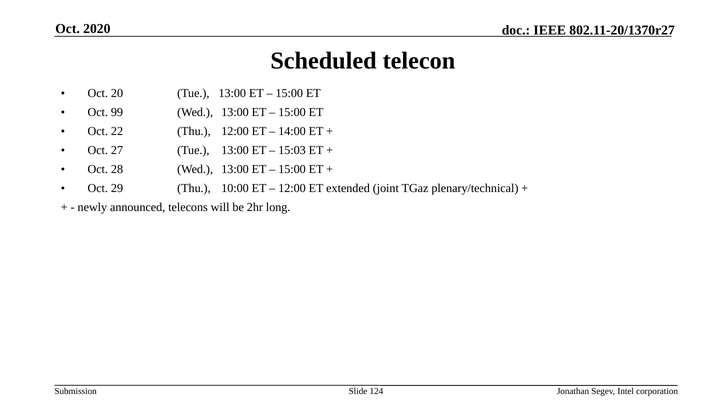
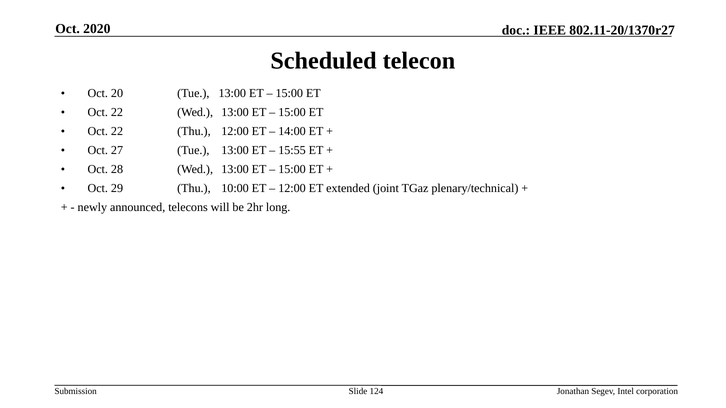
99 at (117, 112): 99 -> 22
15:03: 15:03 -> 15:55
